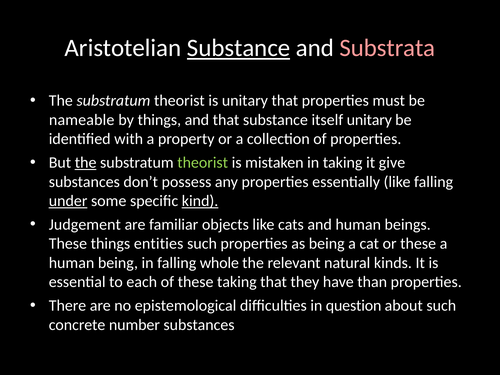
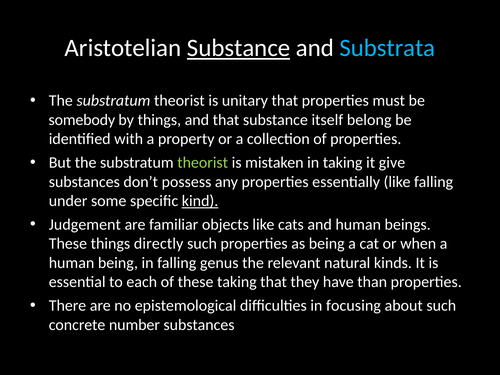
Substrata colour: pink -> light blue
nameable: nameable -> somebody
itself unitary: unitary -> belong
the at (86, 163) underline: present -> none
under underline: present -> none
entities: entities -> directly
or these: these -> when
whole: whole -> genus
question: question -> focusing
